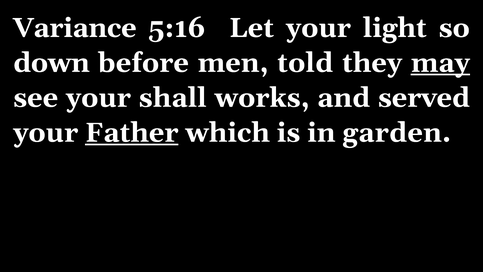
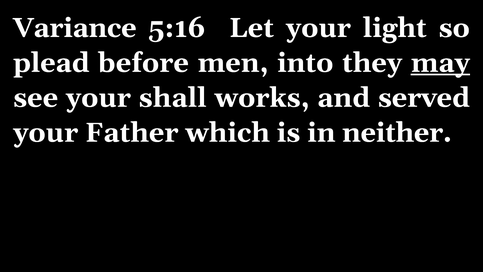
down: down -> plead
told: told -> into
Father underline: present -> none
garden: garden -> neither
